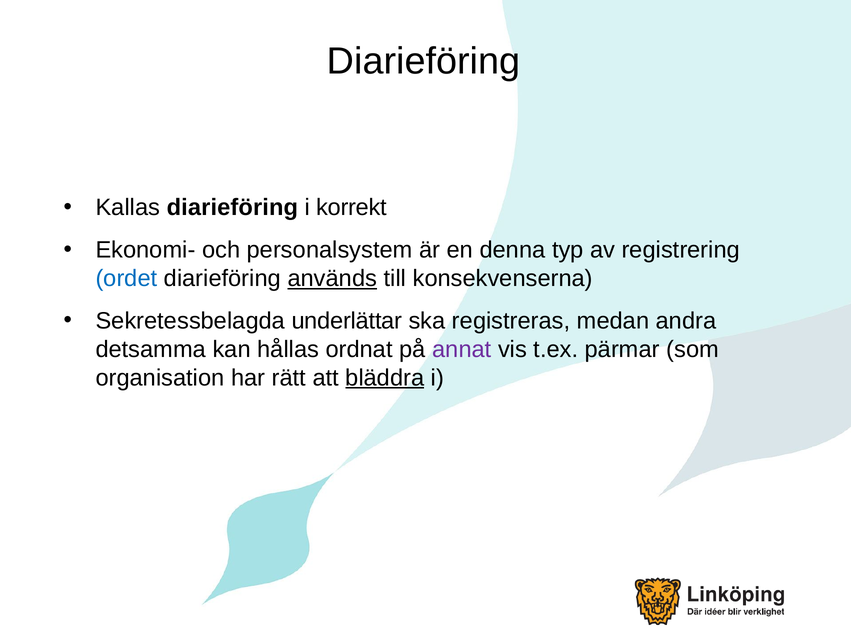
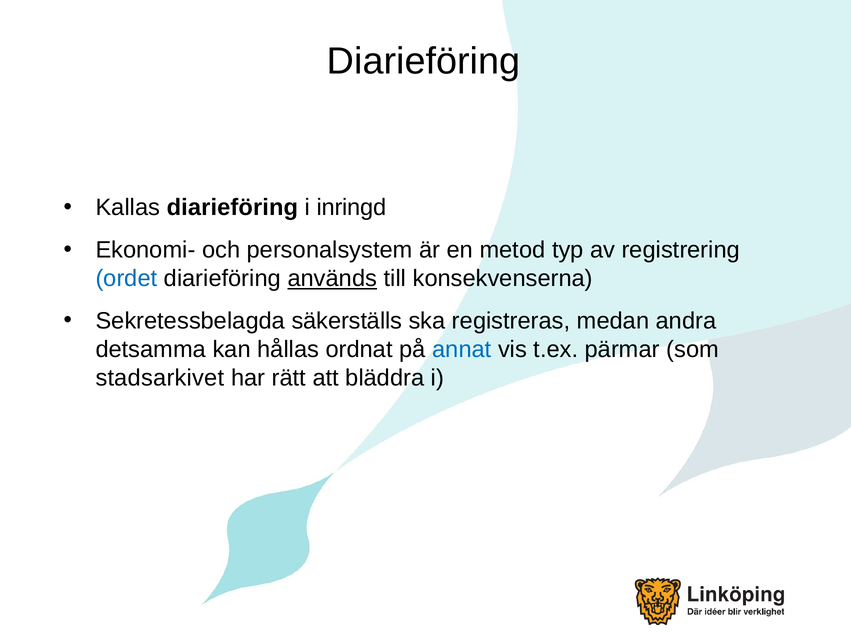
korrekt: korrekt -> inringd
denna: denna -> metod
underlättar: underlättar -> säkerställs
annat colour: purple -> blue
organisation: organisation -> stadsarkivet
bläddra underline: present -> none
